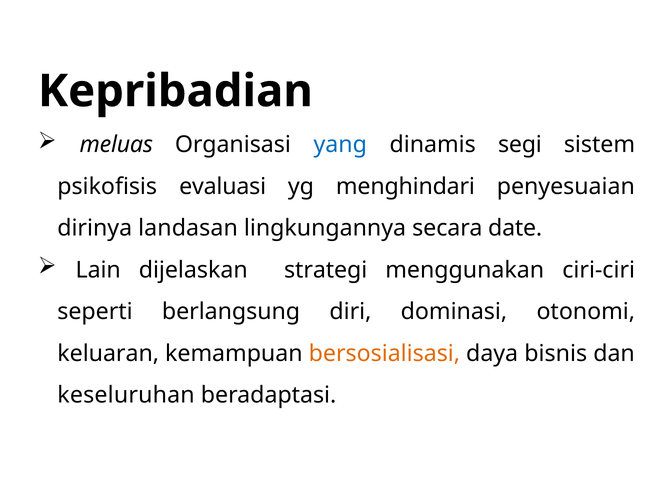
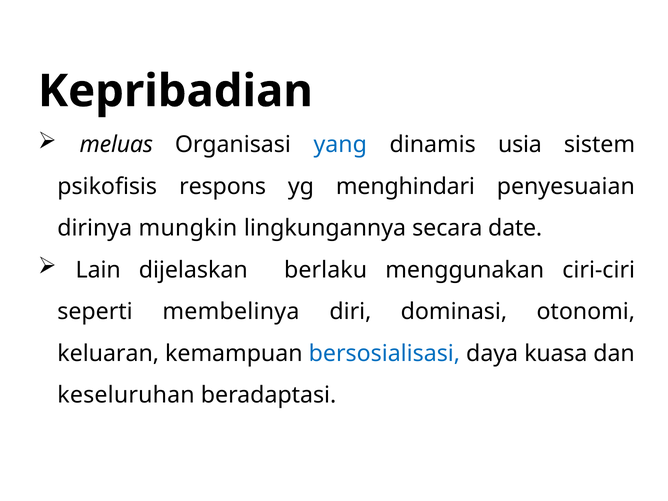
segi: segi -> usia
evaluasi: evaluasi -> respons
landasan: landasan -> mungkin
strategi: strategi -> berlaku
berlangsung: berlangsung -> membelinya
bersosialisasi colour: orange -> blue
bisnis: bisnis -> kuasa
